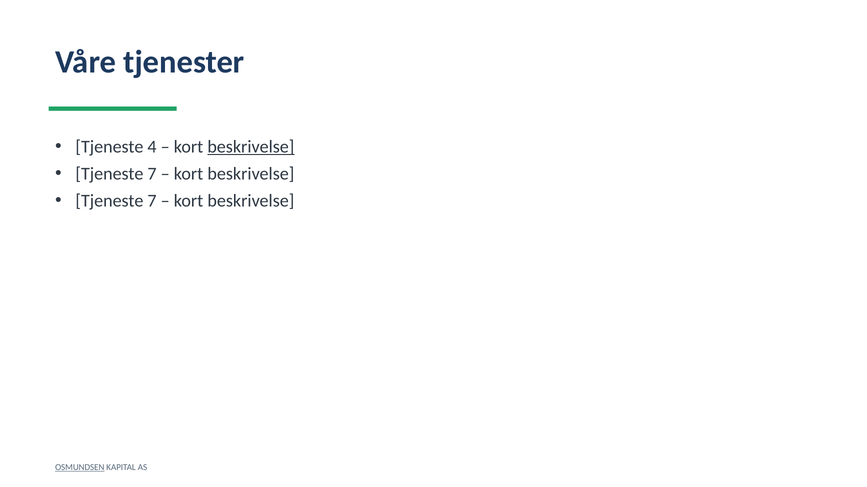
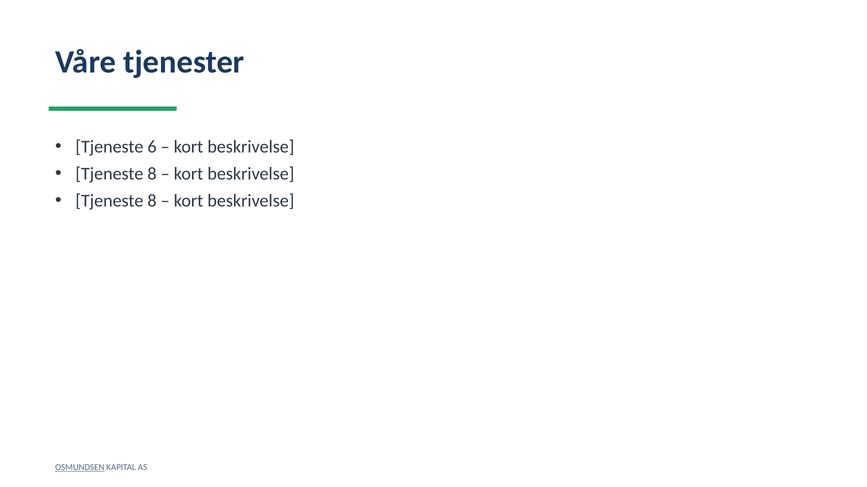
4: 4 -> 6
beskrivelse at (251, 147) underline: present -> none
7 at (152, 174): 7 -> 8
7 at (152, 201): 7 -> 8
